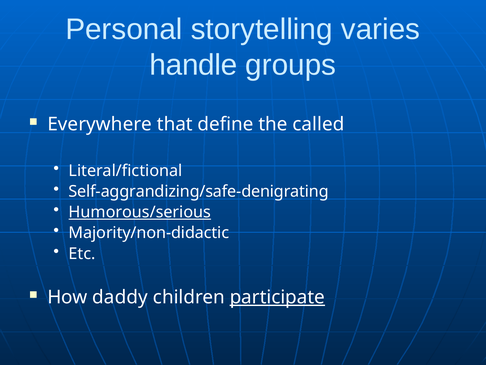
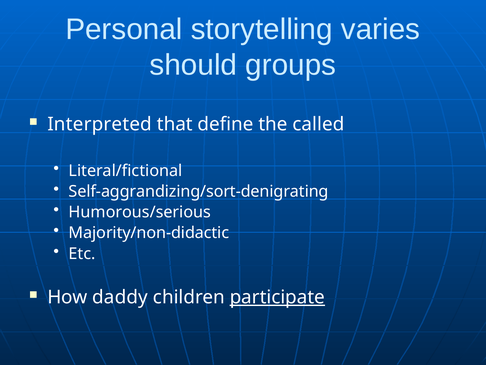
handle: handle -> should
Everywhere: Everywhere -> Interpreted
Self-aggrandizing/safe-denigrating: Self-aggrandizing/safe-denigrating -> Self-aggrandizing/sort-denigrating
Humorous/serious underline: present -> none
